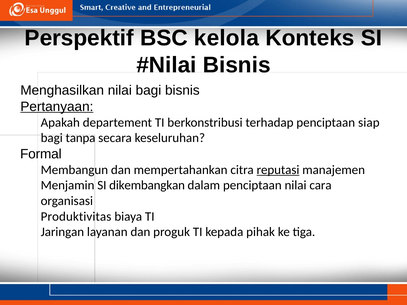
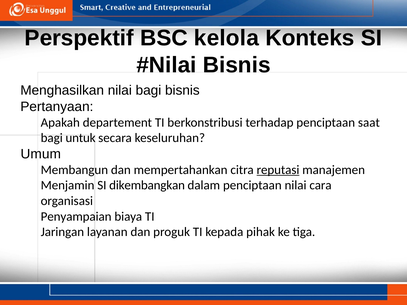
Pertanyaan underline: present -> none
siap: siap -> saat
tanpa: tanpa -> untuk
Formal: Formal -> Umum
Produktivitas: Produktivitas -> Penyampaian
